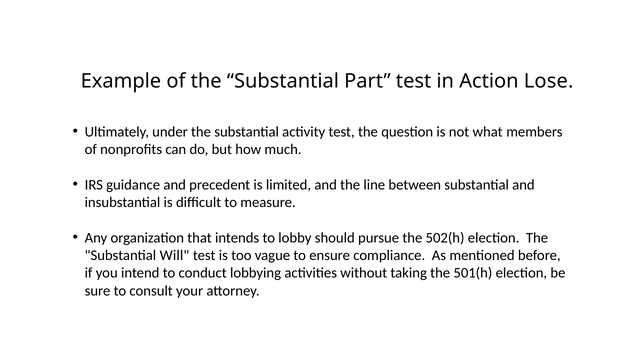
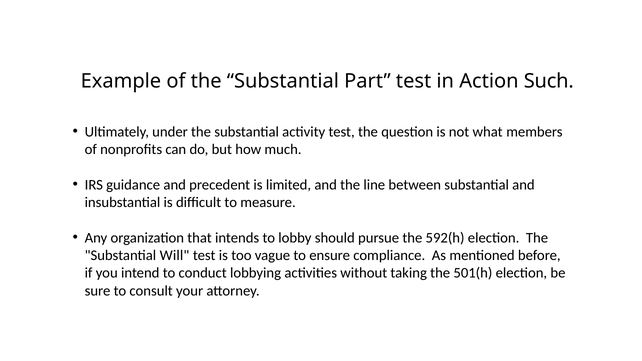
Lose: Lose -> Such
502(h: 502(h -> 592(h
